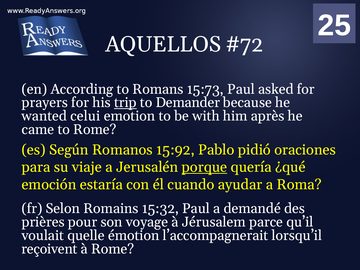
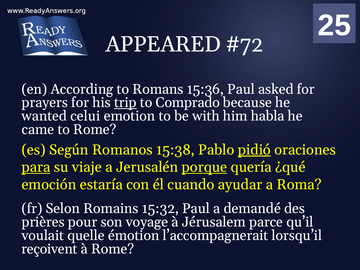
AQUELLOS: AQUELLOS -> APPEARED
15:73: 15:73 -> 15:36
Demander: Demander -> Comprado
après: après -> habla
15:92: 15:92 -> 15:38
pidió underline: none -> present
para underline: none -> present
